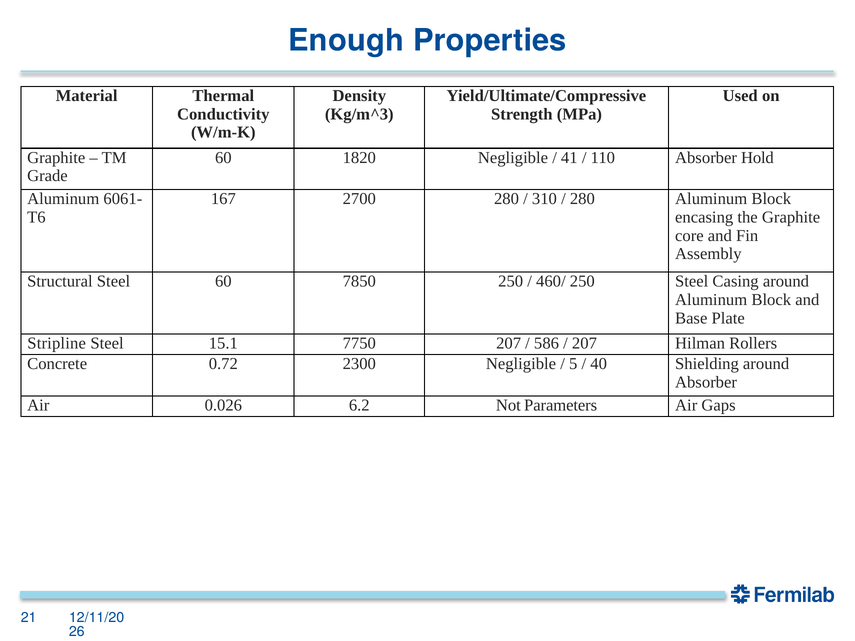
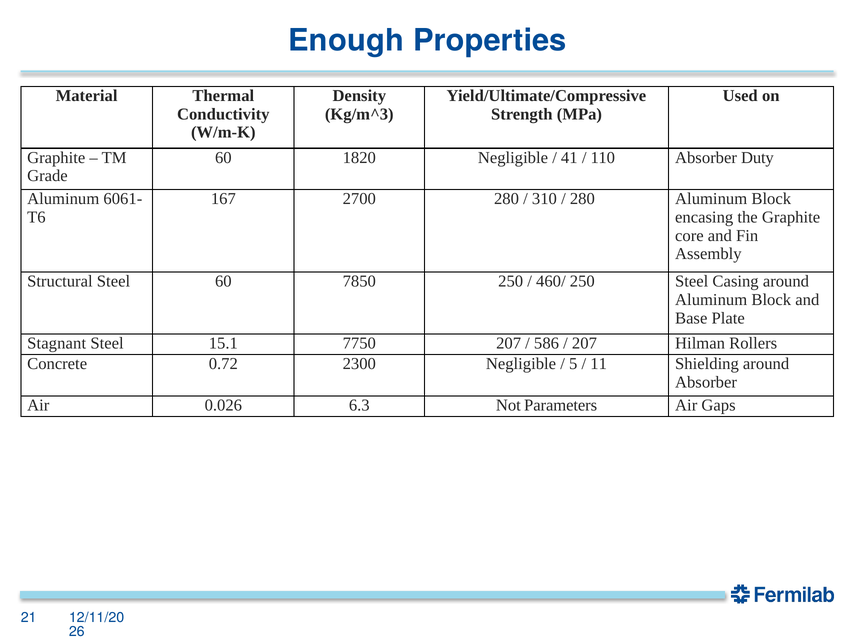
Hold: Hold -> Duty
Stripline: Stripline -> Stagnant
40: 40 -> 11
6.2: 6.2 -> 6.3
